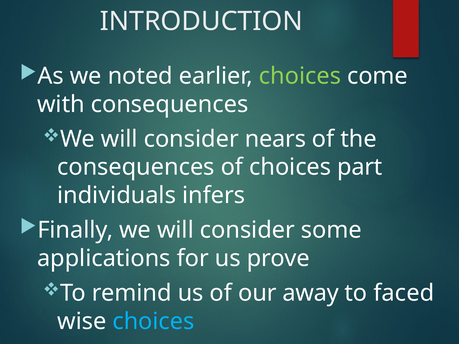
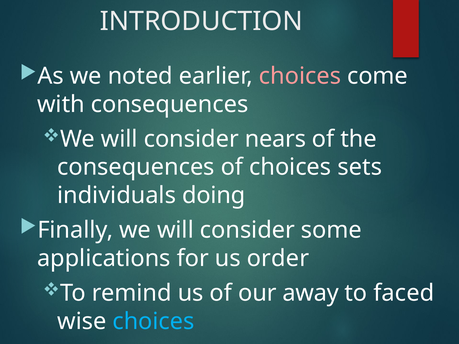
choices at (300, 76) colour: light green -> pink
part: part -> sets
infers: infers -> doing
prove: prove -> order
